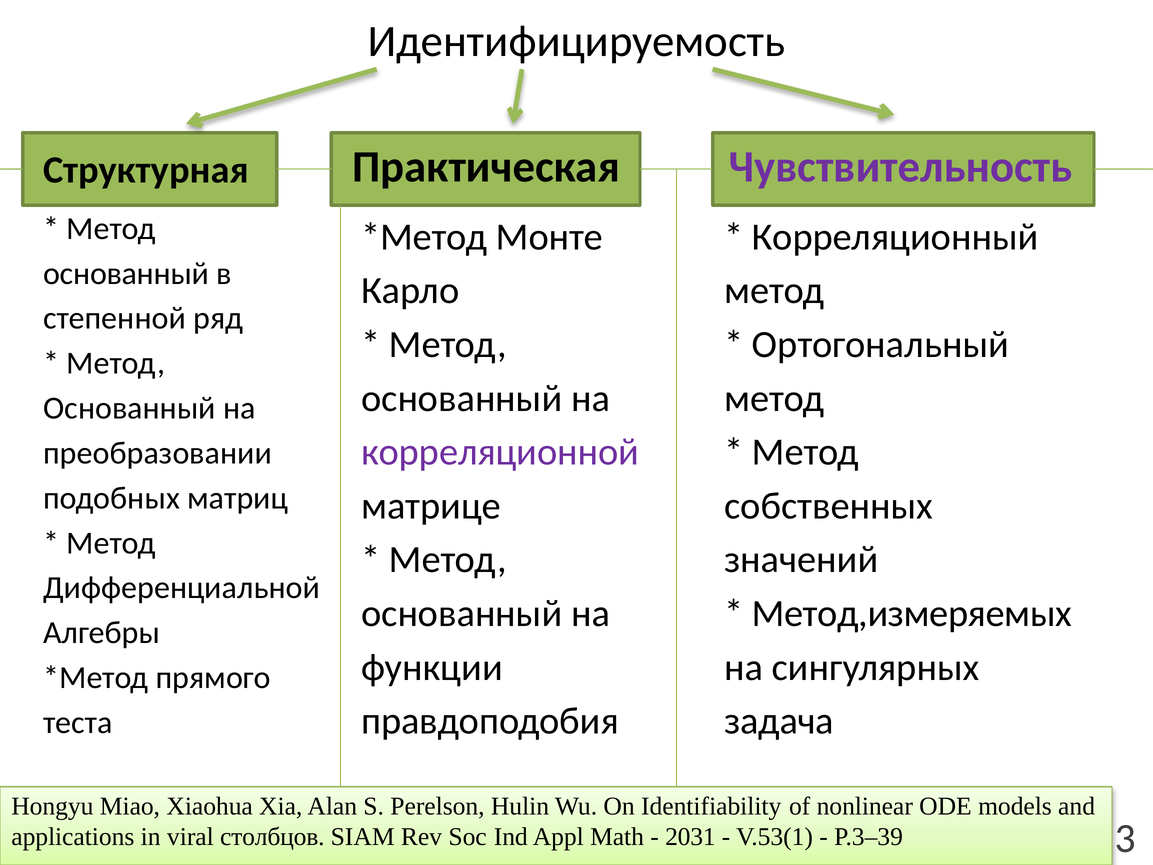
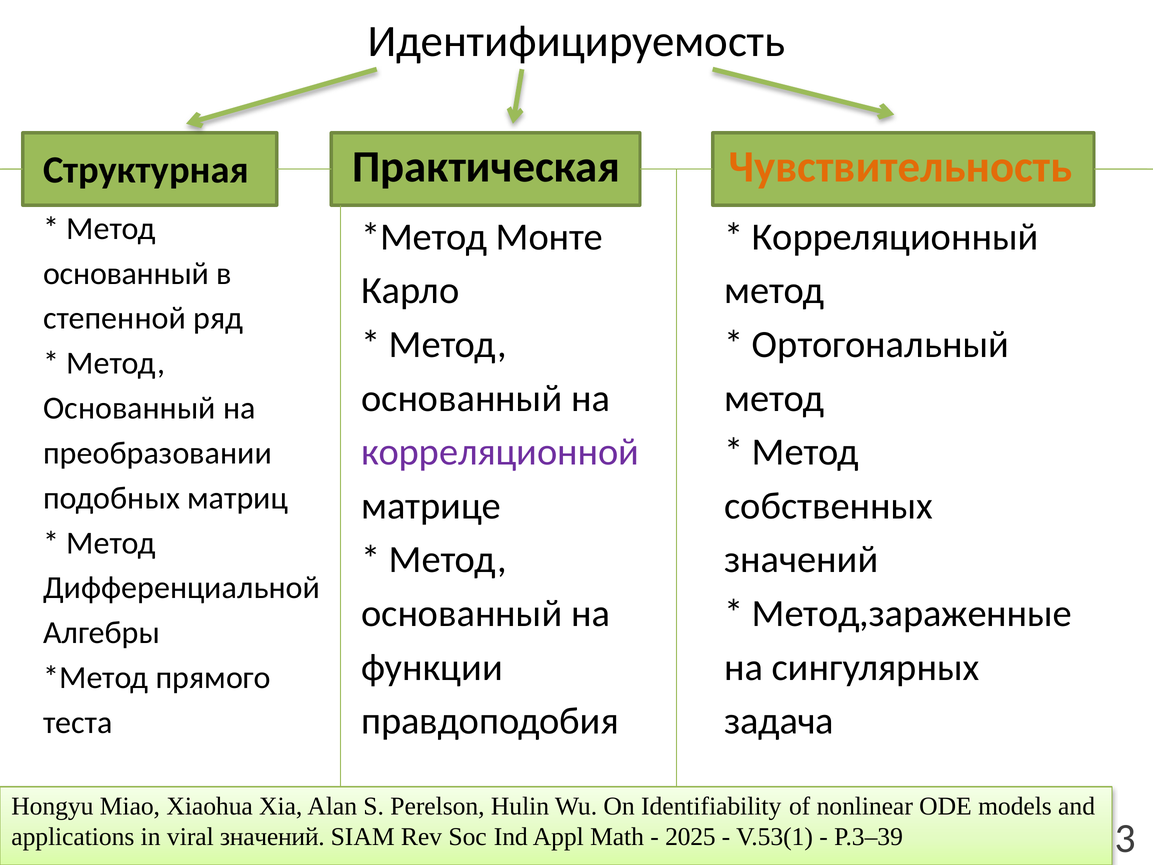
Чувствительность colour: purple -> orange
Метод,измеряемых: Метод,измеряемых -> Метод,зараженные
viral столбцов: столбцов -> значений
2031: 2031 -> 2025
